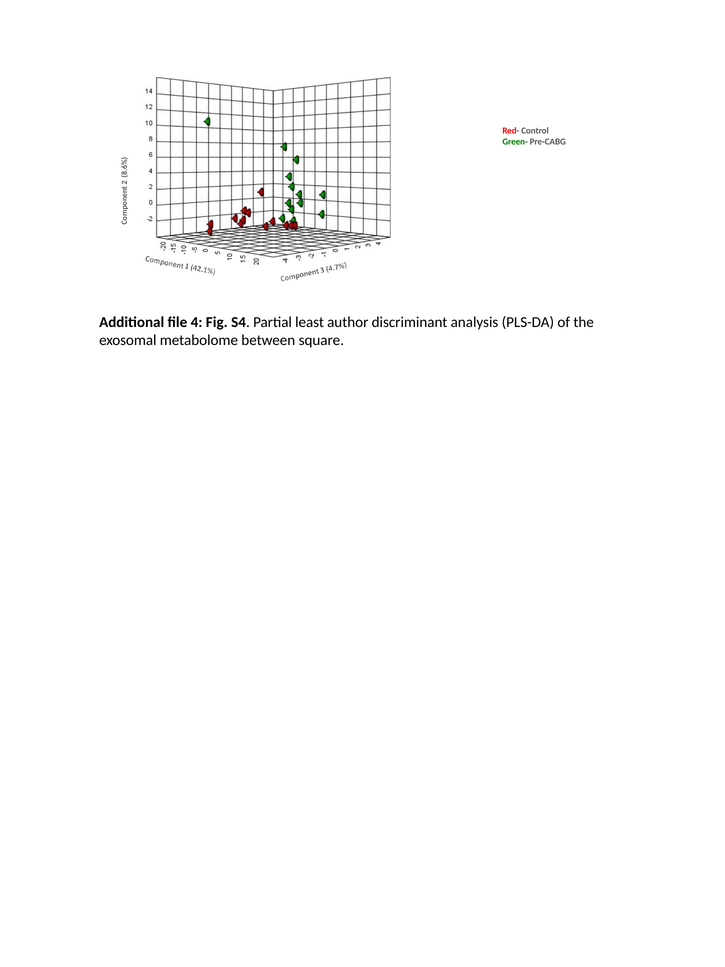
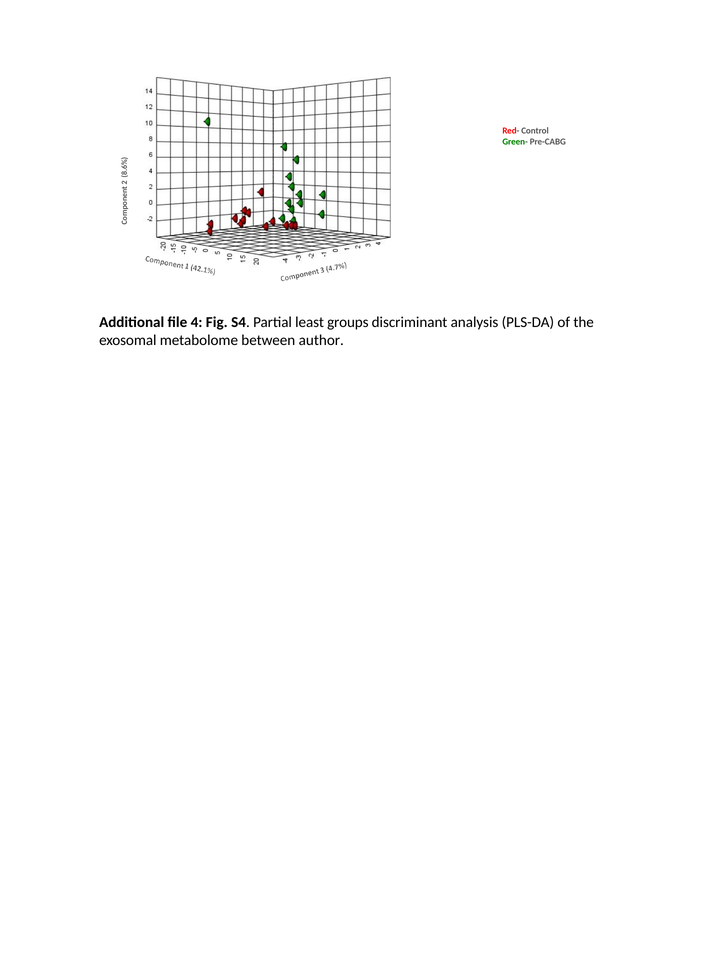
author: author -> groups
square: square -> author
